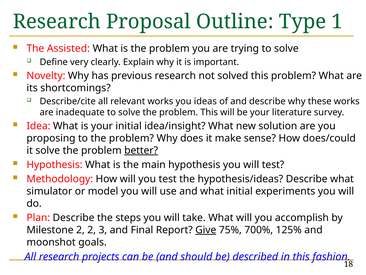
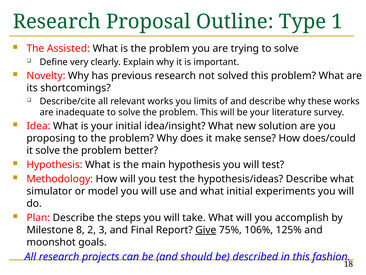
ideas: ideas -> limits
better underline: present -> none
Milestone 2: 2 -> 8
700%: 700% -> 106%
